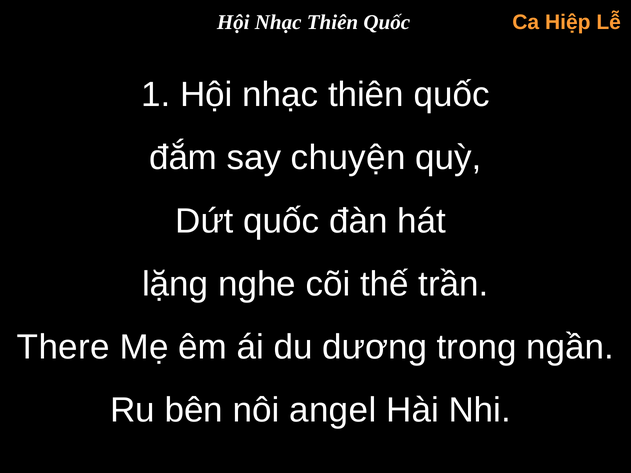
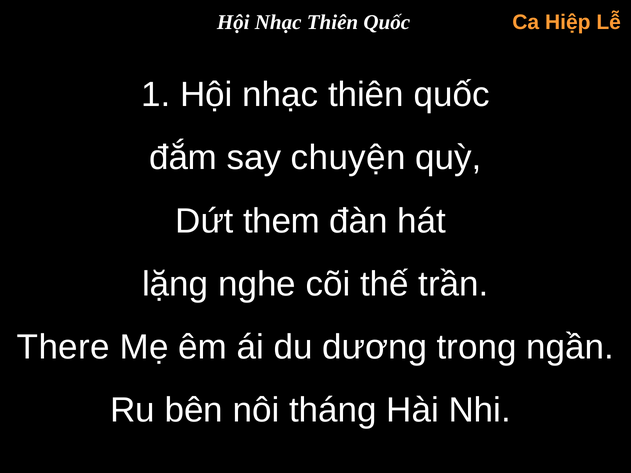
Dứt quốc: quốc -> them
angel: angel -> tháng
